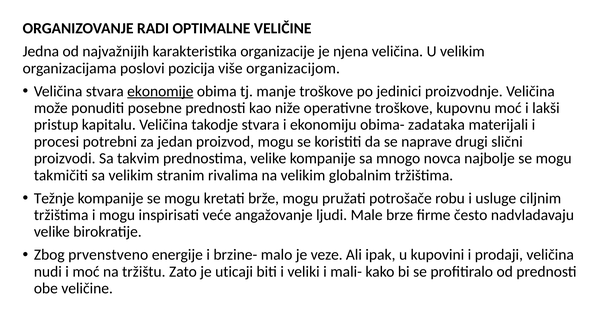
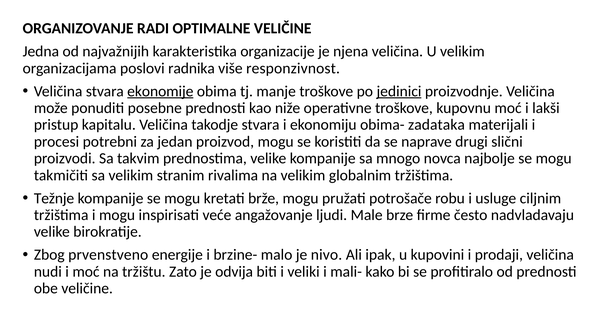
pozicija: pozicija -> radnika
organizacijom: organizacijom -> responzivnost
jedinici underline: none -> present
veze: veze -> nivo
uticaji: uticaji -> odvija
